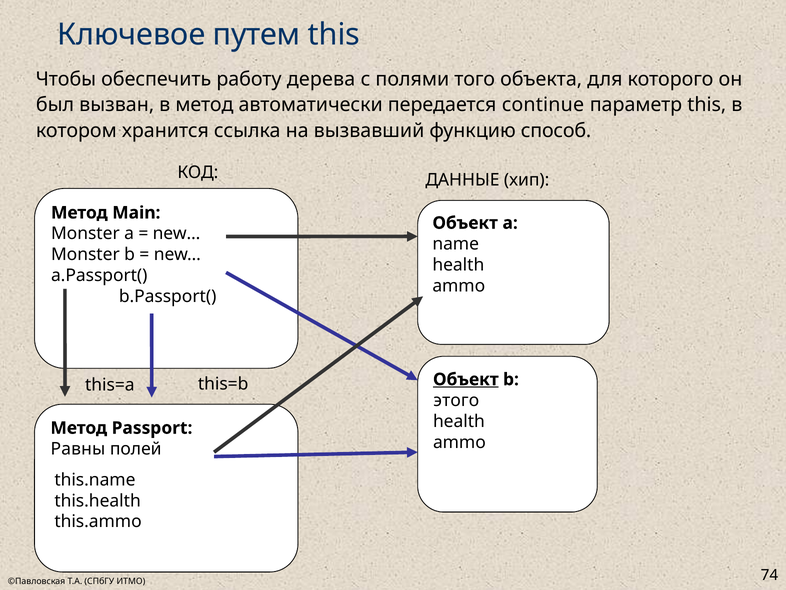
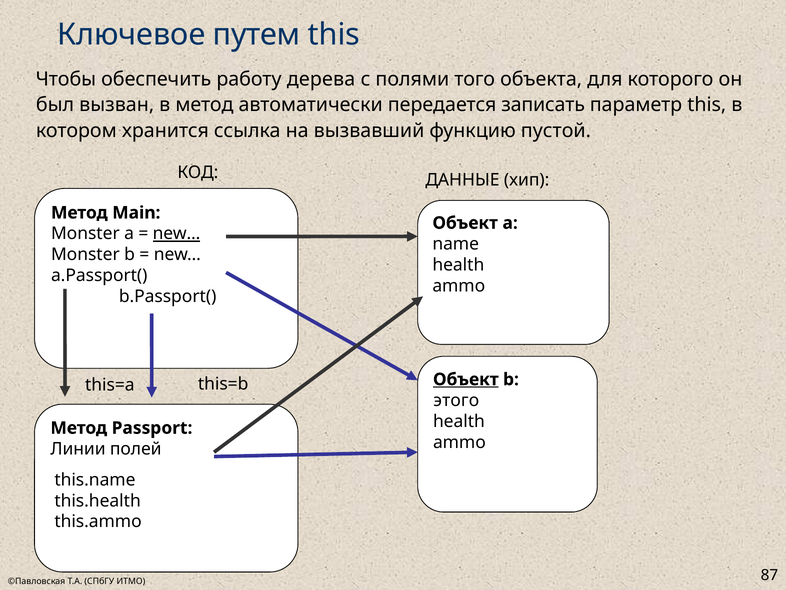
continue: continue -> записать
способ: способ -> пустой
new… at (177, 234) underline: none -> present
Равны: Равны -> Линии
74: 74 -> 87
